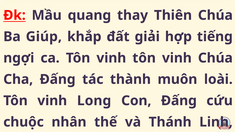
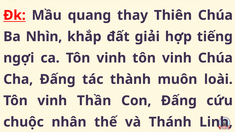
Giúp: Giúp -> Nhìn
Long: Long -> Thần
